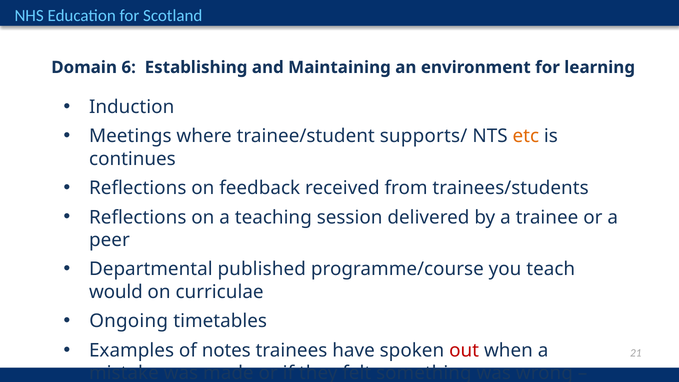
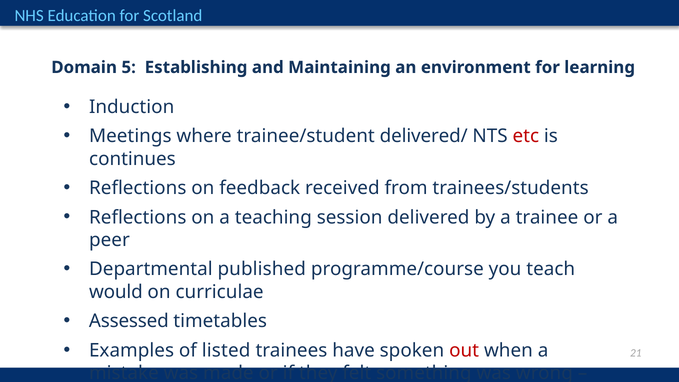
6: 6 -> 5
supports/: supports/ -> delivered/
etc colour: orange -> red
Ongoing: Ongoing -> Assessed
notes: notes -> listed
